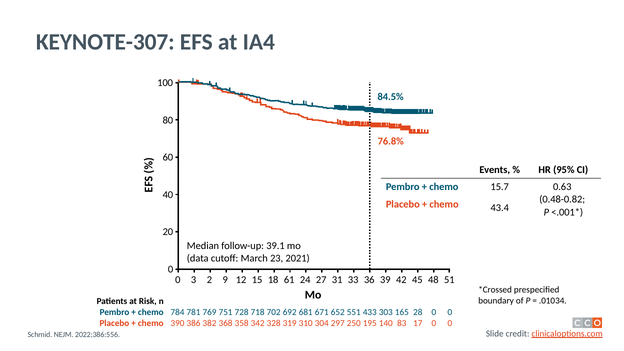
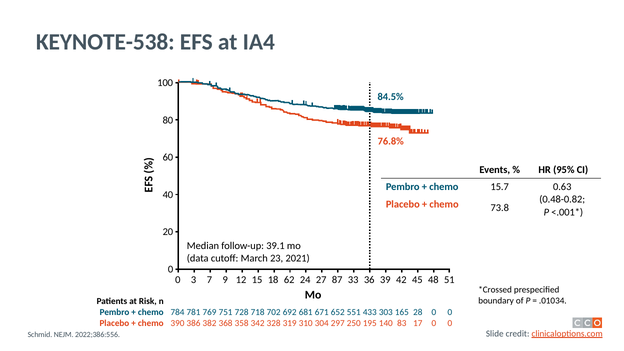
KEYNOTE-307: KEYNOTE-307 -> KEYNOTE-538
43.4: 43.4 -> 73.8
2: 2 -> 7
61: 61 -> 62
31: 31 -> 87
